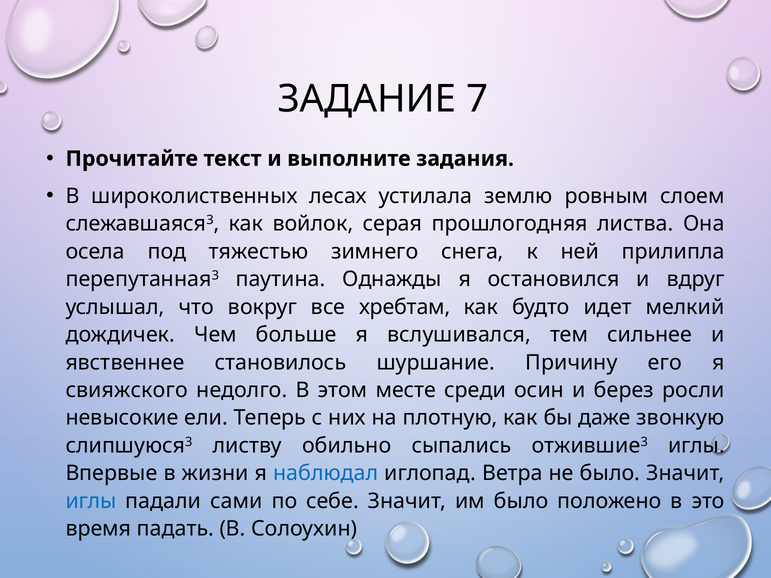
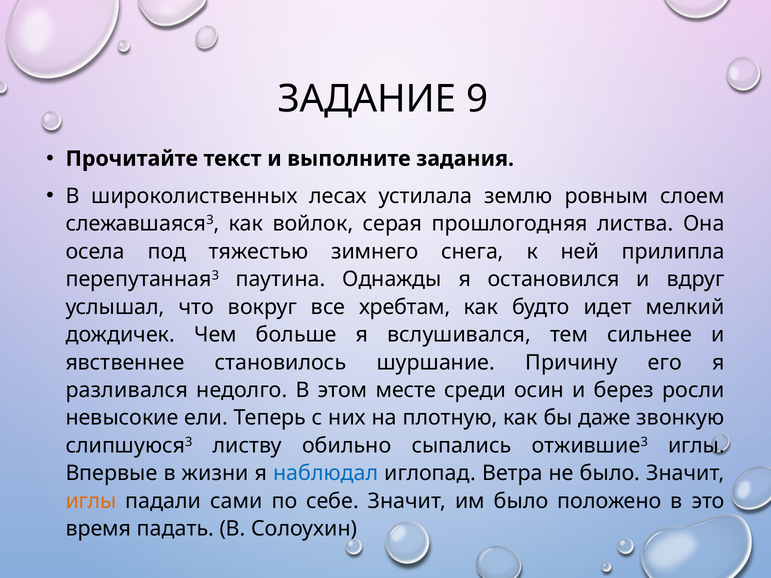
7: 7 -> 9
свияжского: свияжского -> разливался
иглы at (91, 501) colour: blue -> orange
